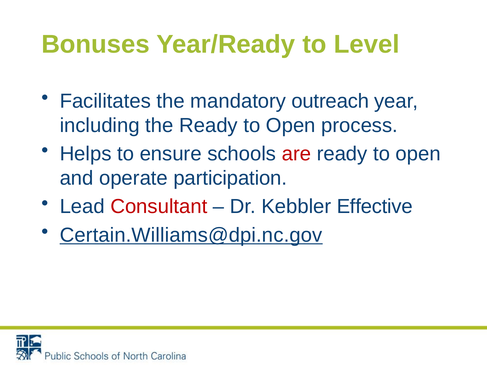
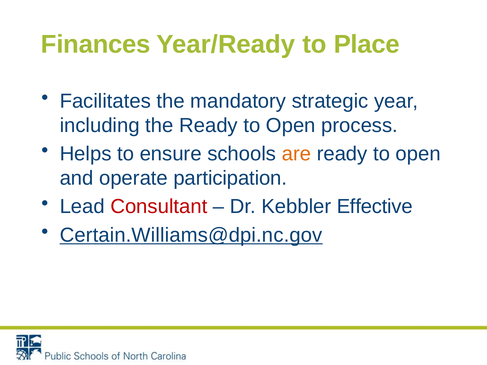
Bonuses: Bonuses -> Finances
Level: Level -> Place
outreach: outreach -> strategic
are colour: red -> orange
